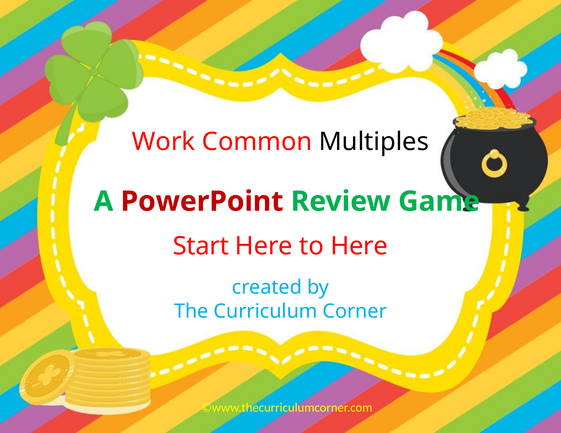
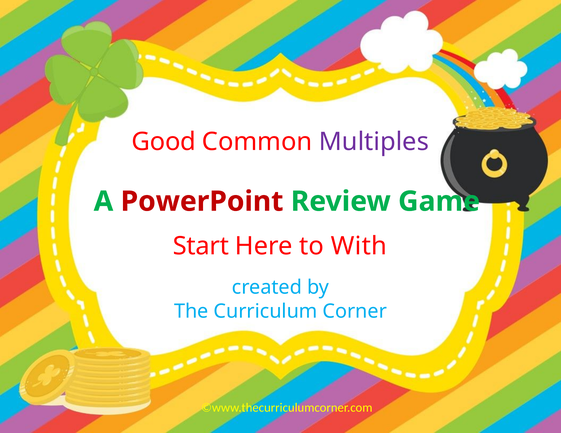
Work: Work -> Good
Multiples colour: black -> purple
to Here: Here -> With
